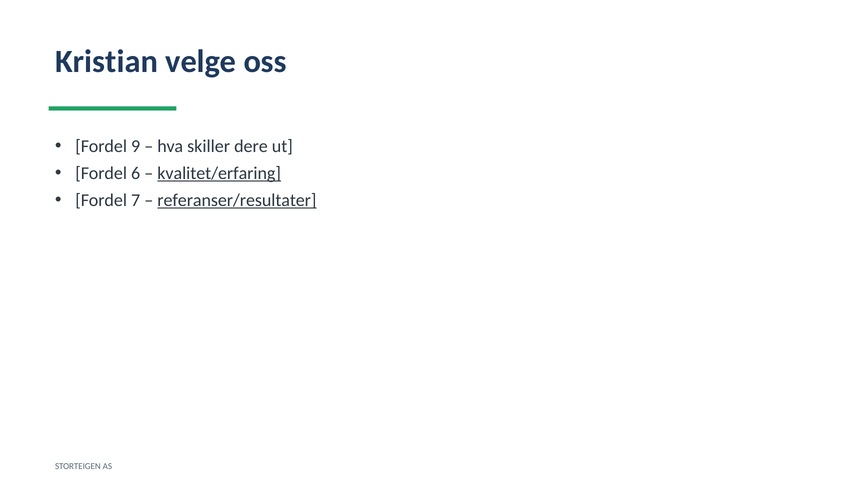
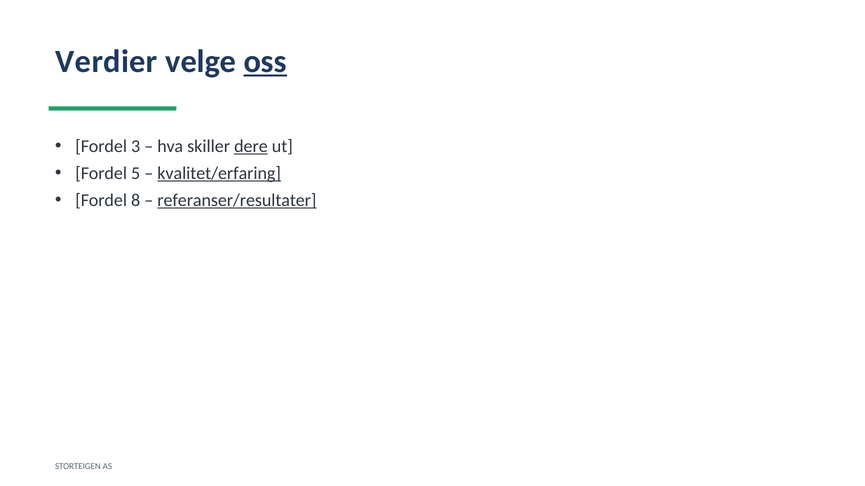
Kristian: Kristian -> Verdier
oss underline: none -> present
9: 9 -> 3
dere underline: none -> present
6: 6 -> 5
7: 7 -> 8
